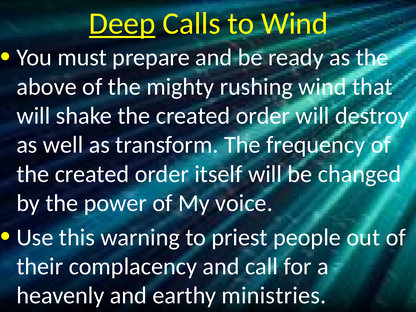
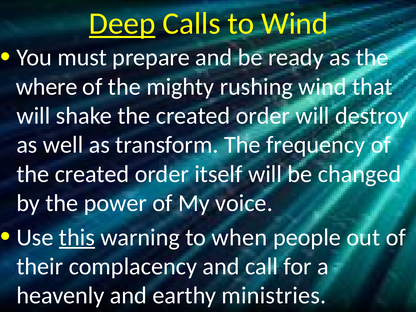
above: above -> where
this underline: none -> present
priest: priest -> when
